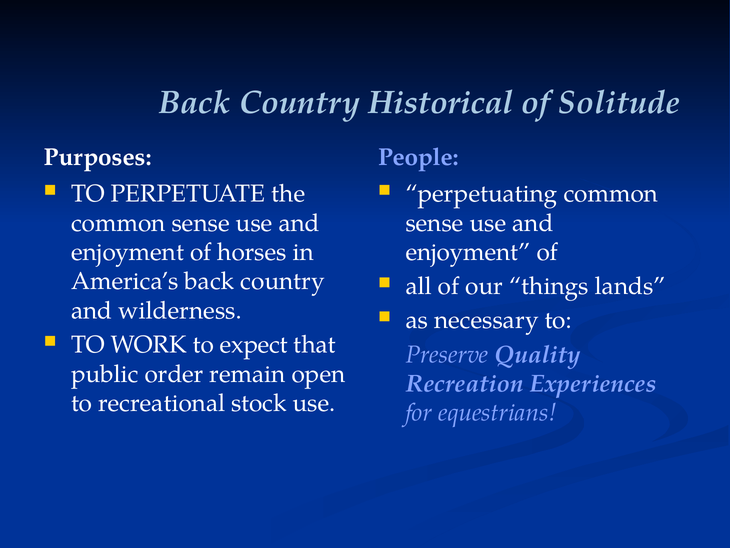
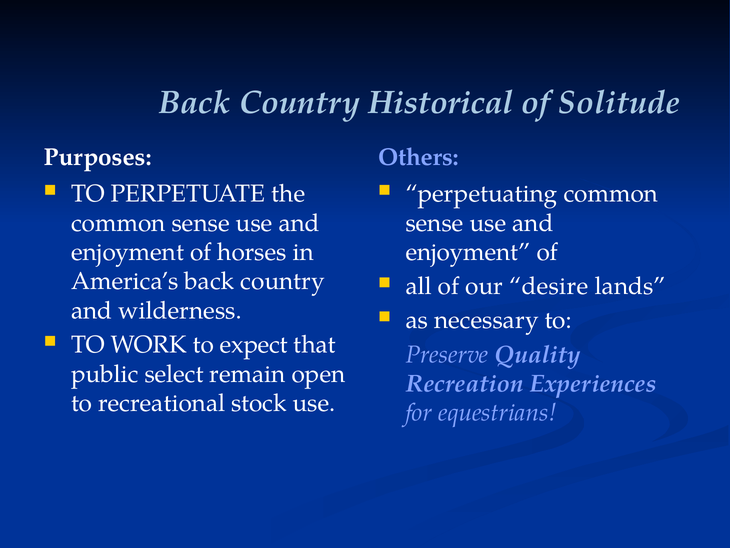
People: People -> Others
things: things -> desire
order: order -> select
